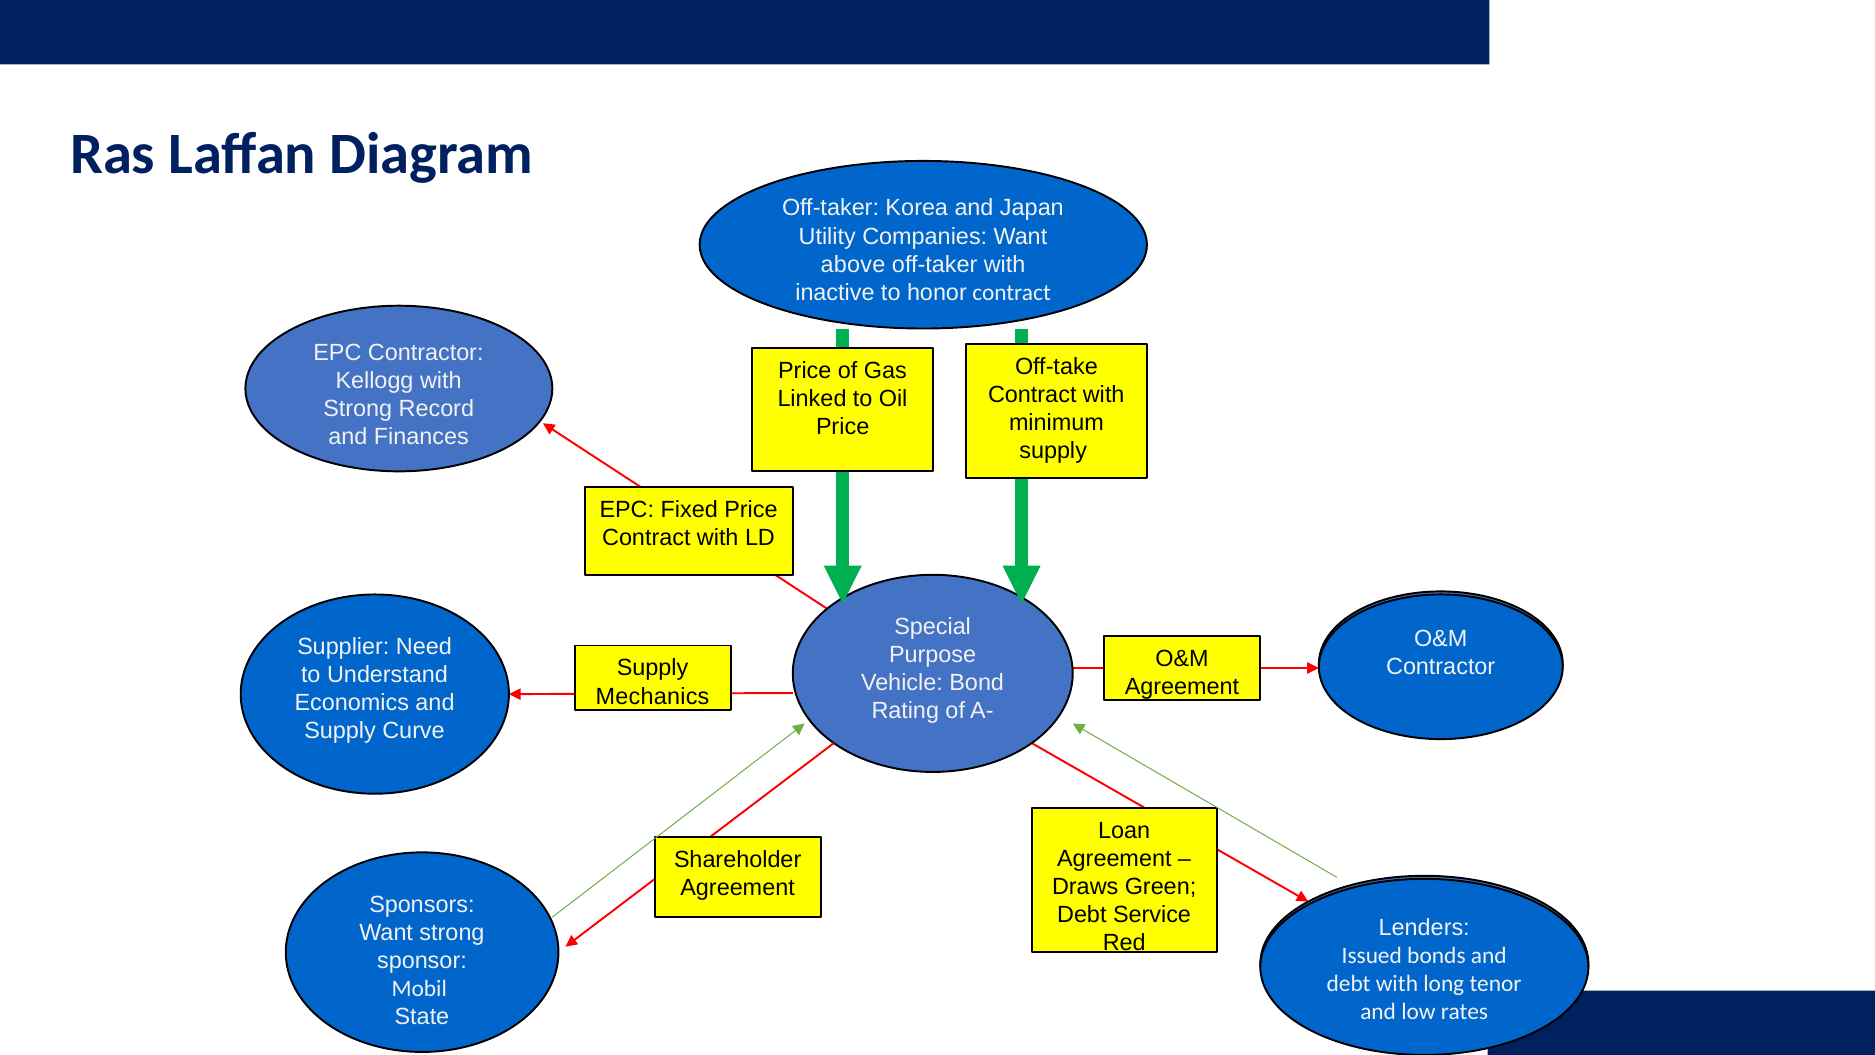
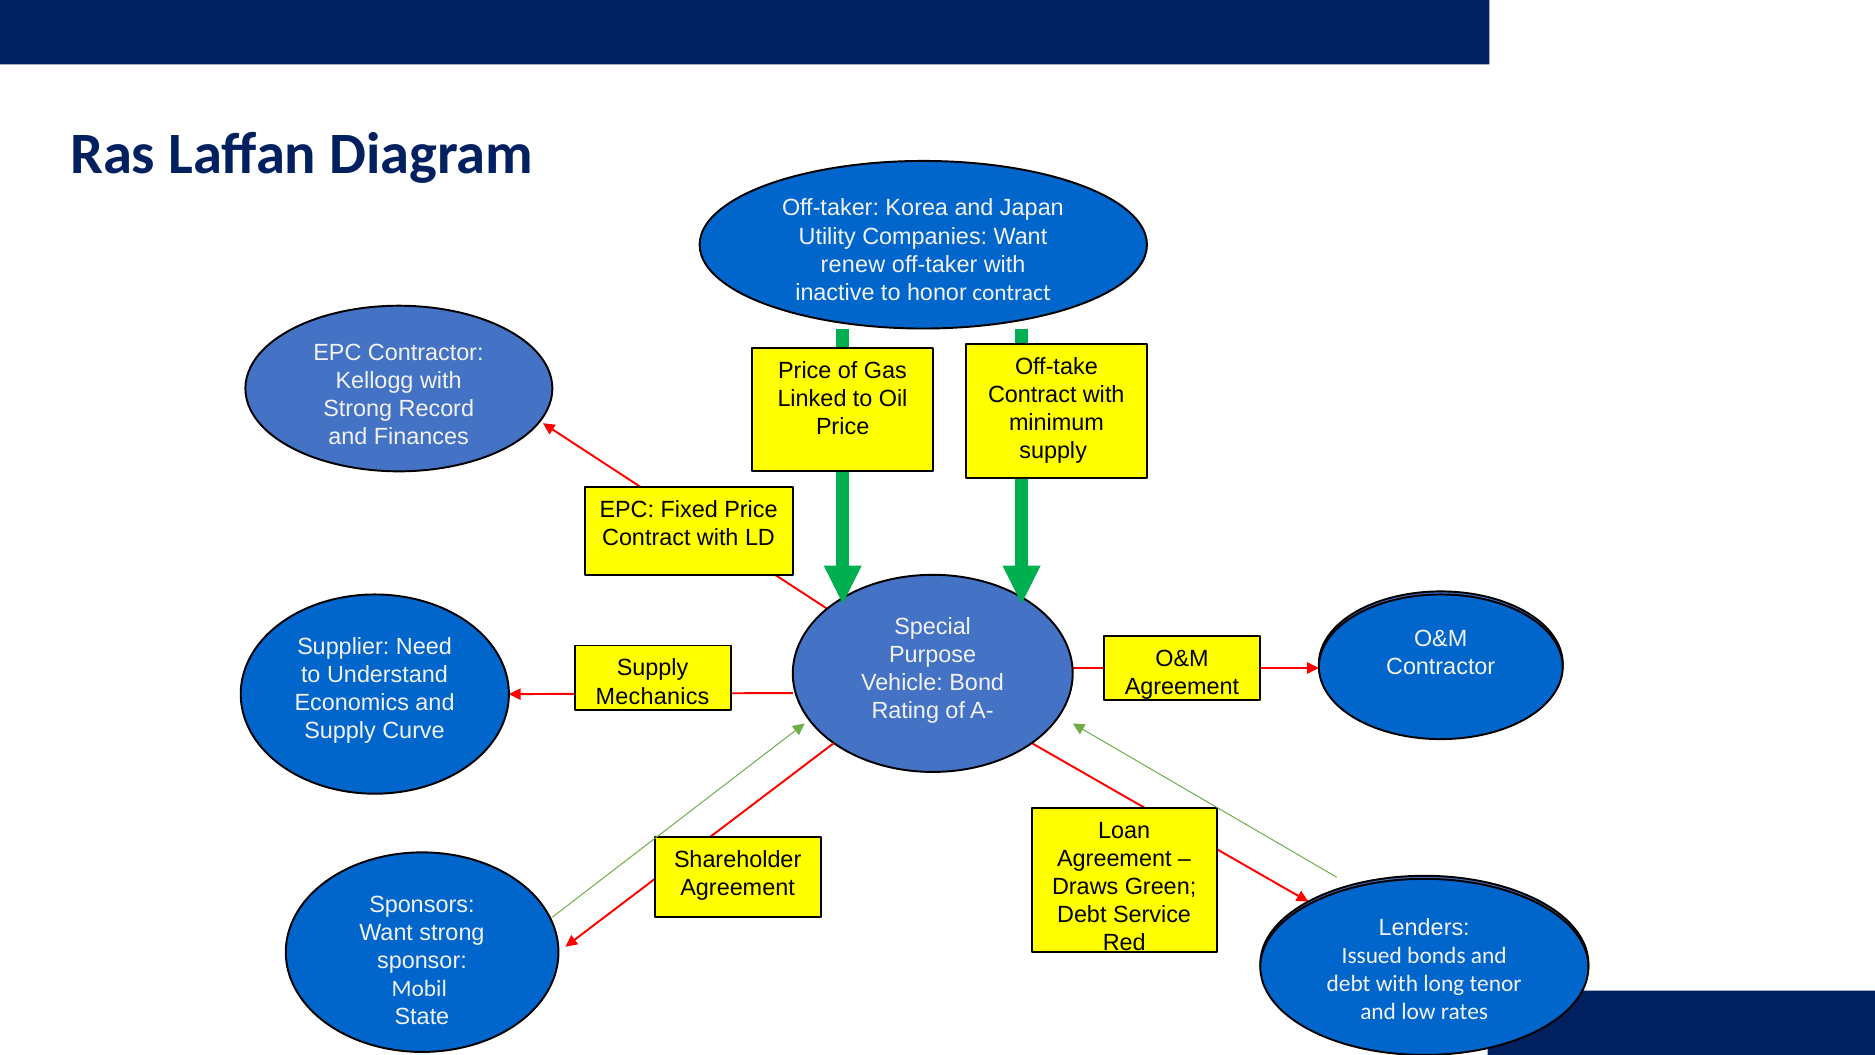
above: above -> renew
